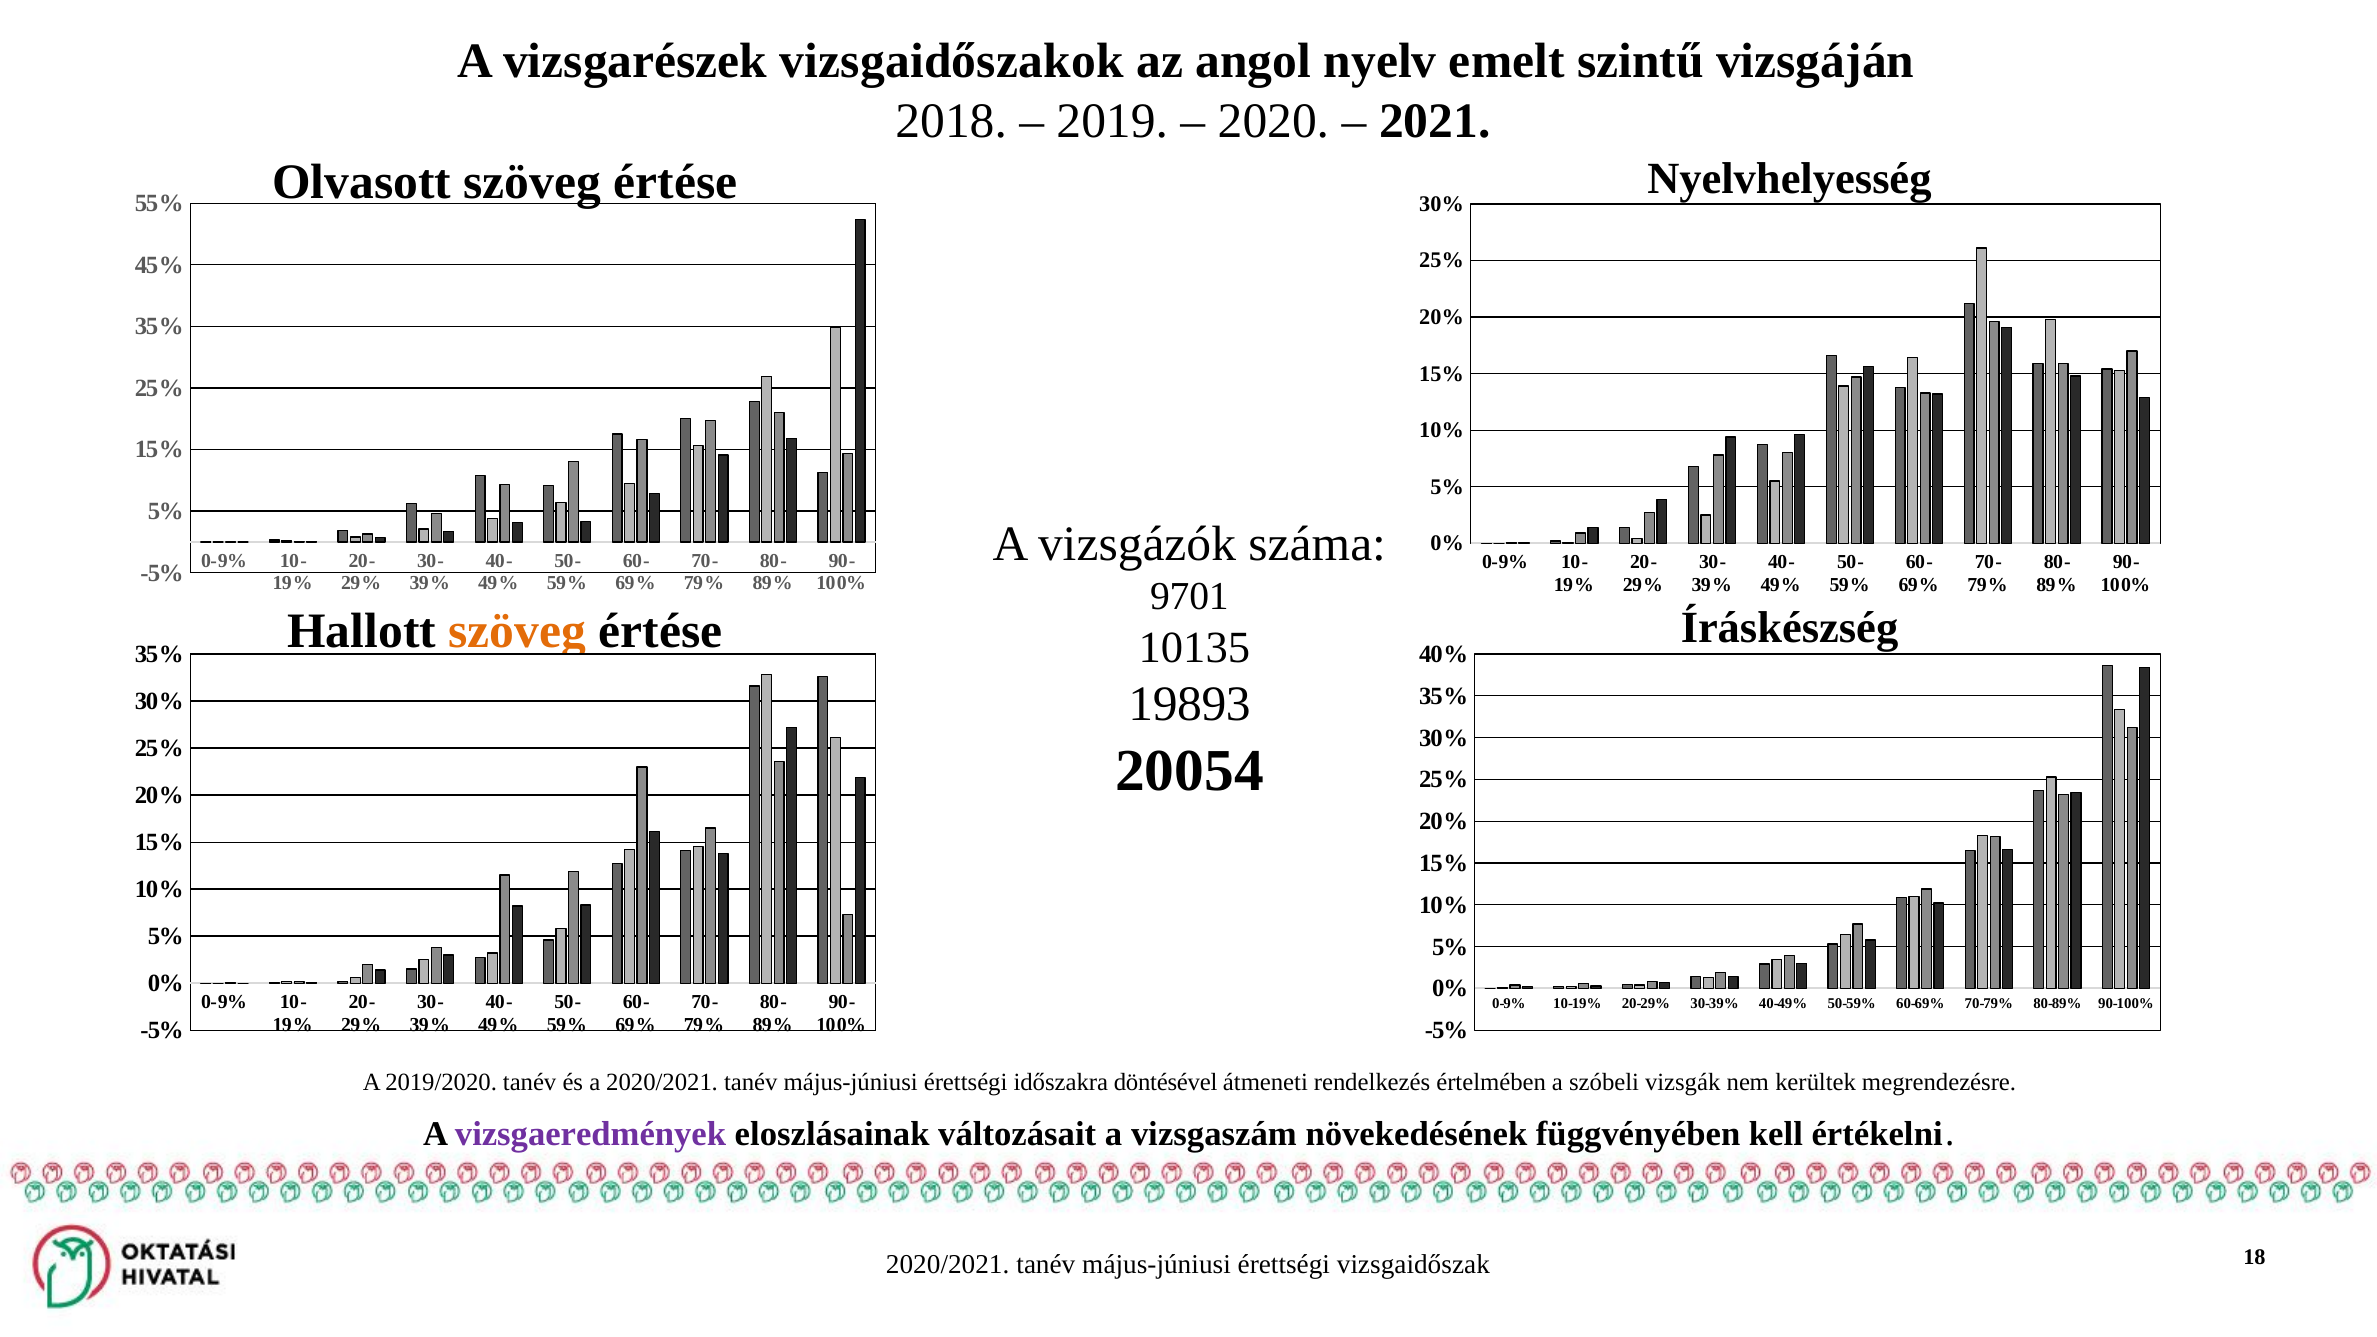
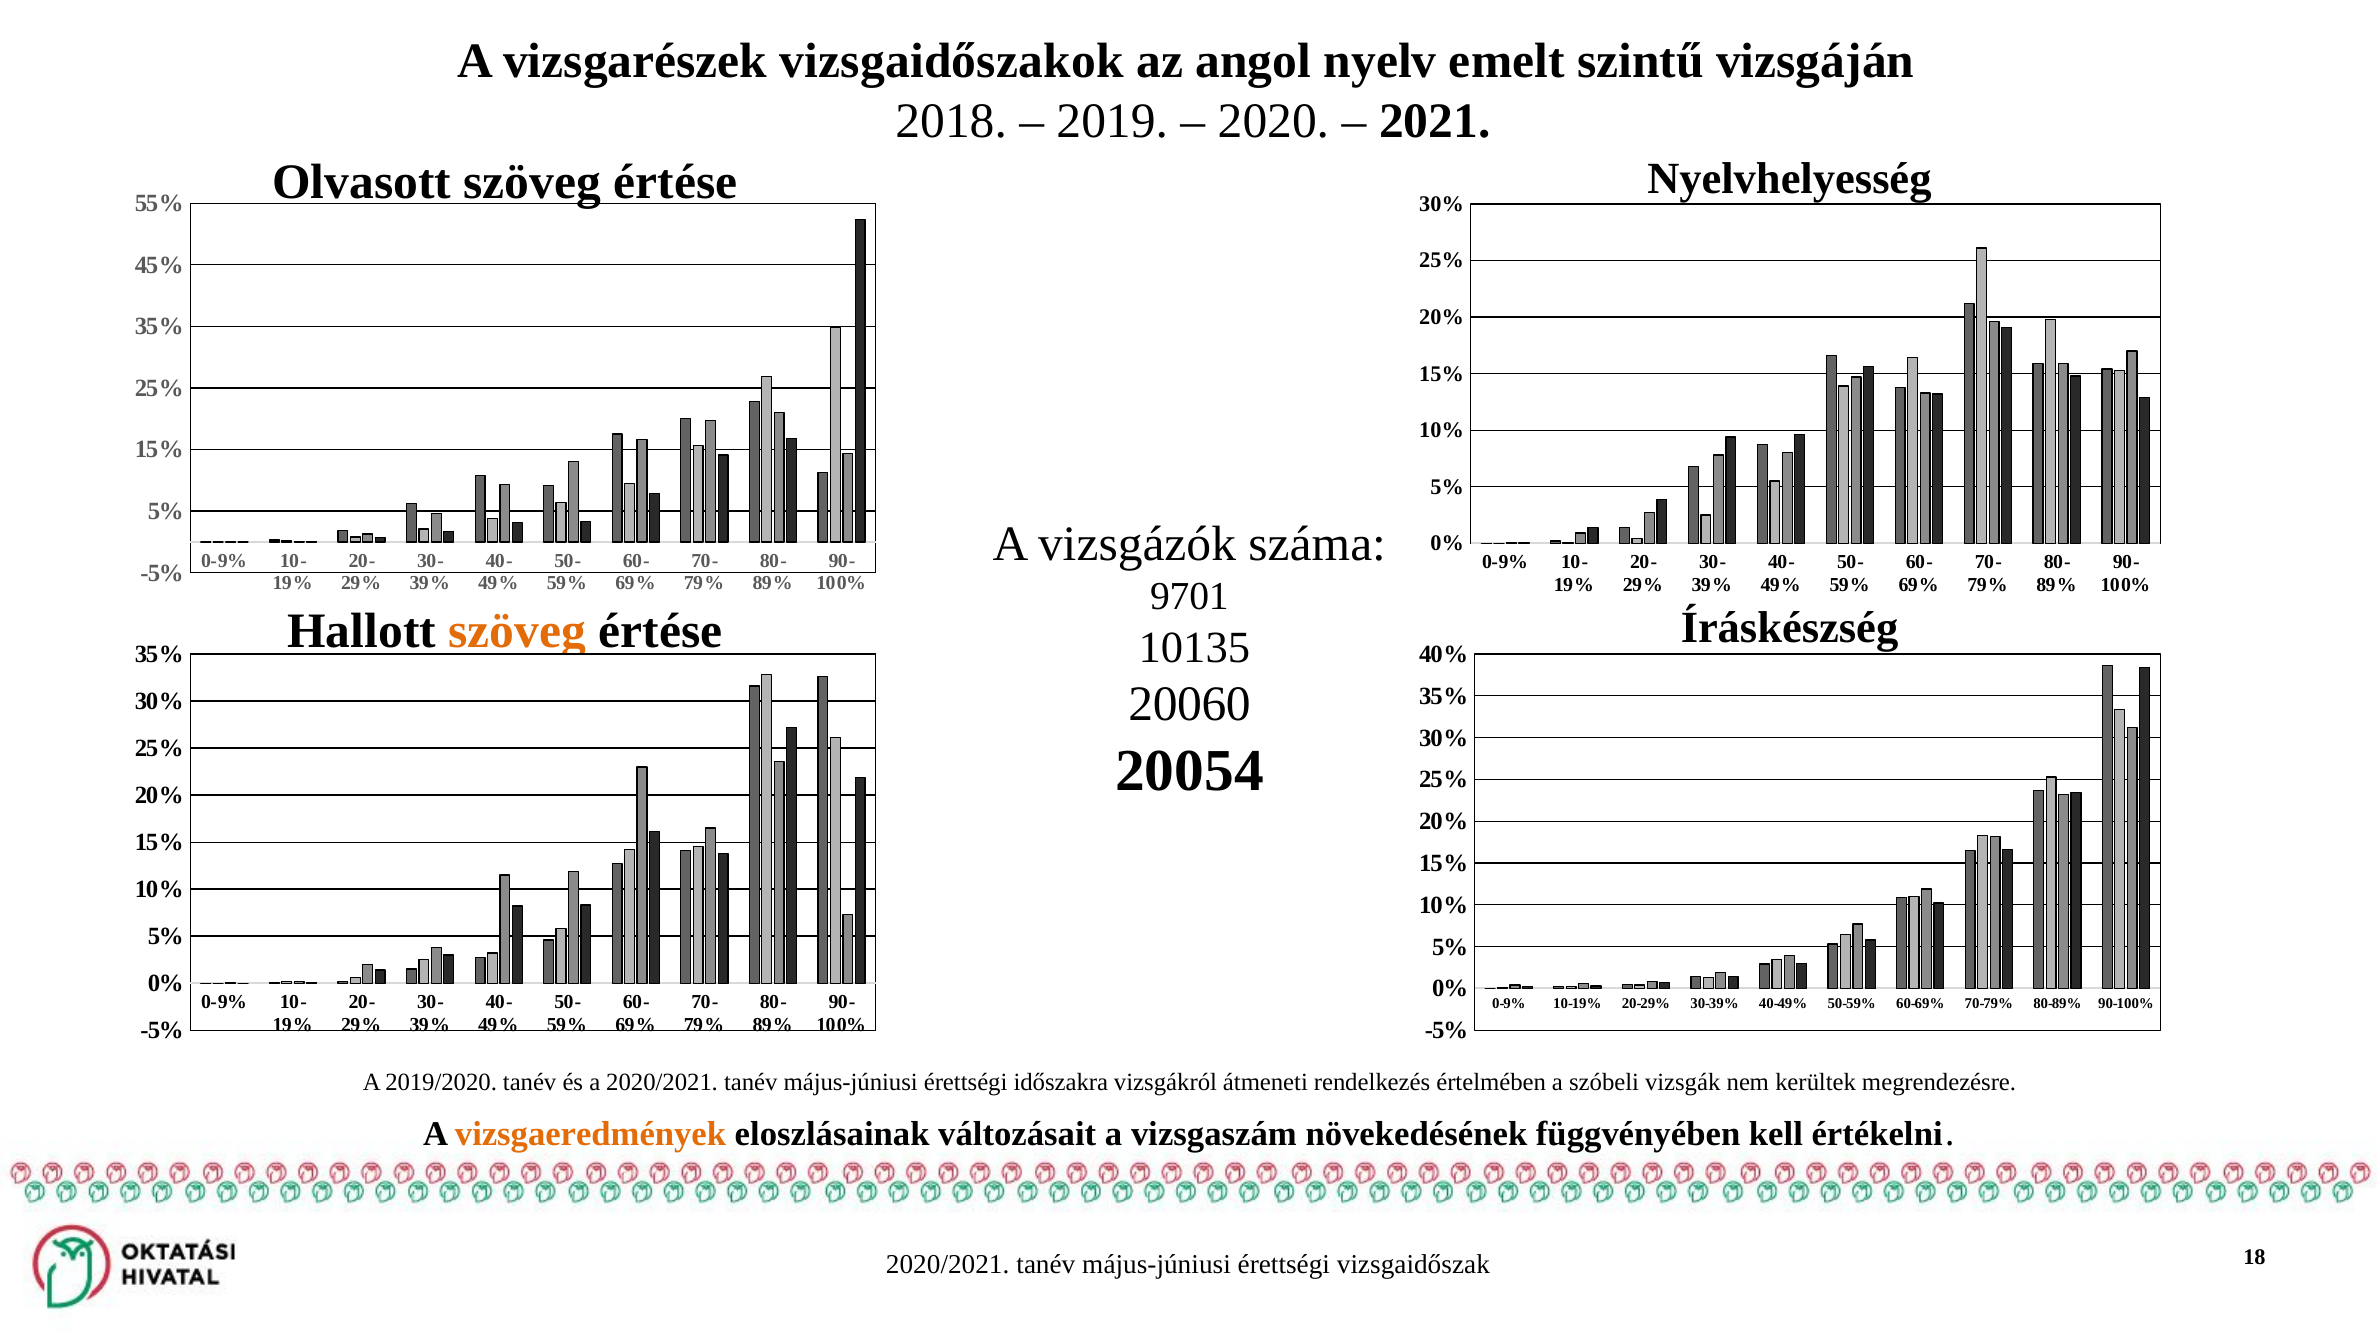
19893: 19893 -> 20060
döntésével: döntésével -> vizsgákról
vizsgaeredmények colour: purple -> orange
